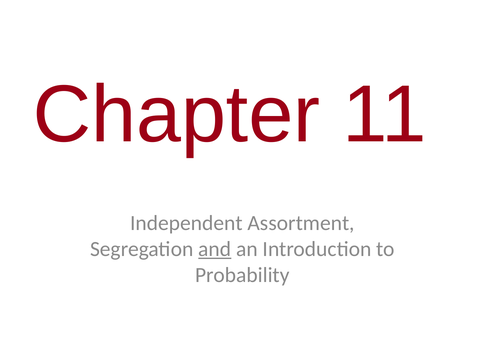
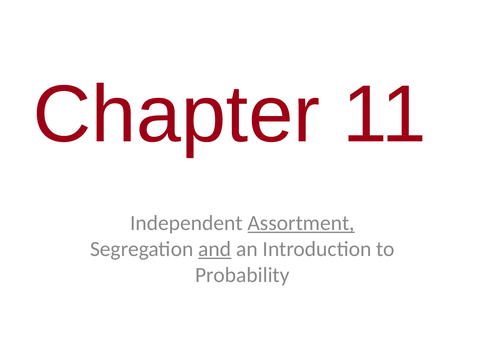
Assortment underline: none -> present
